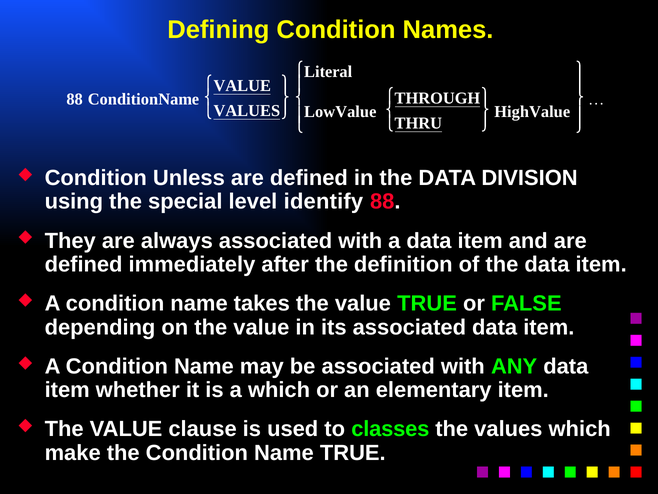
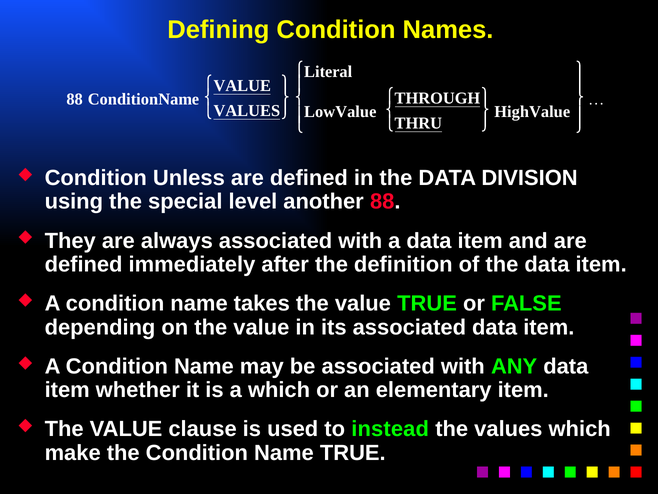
identify: identify -> another
classes: classes -> instead
